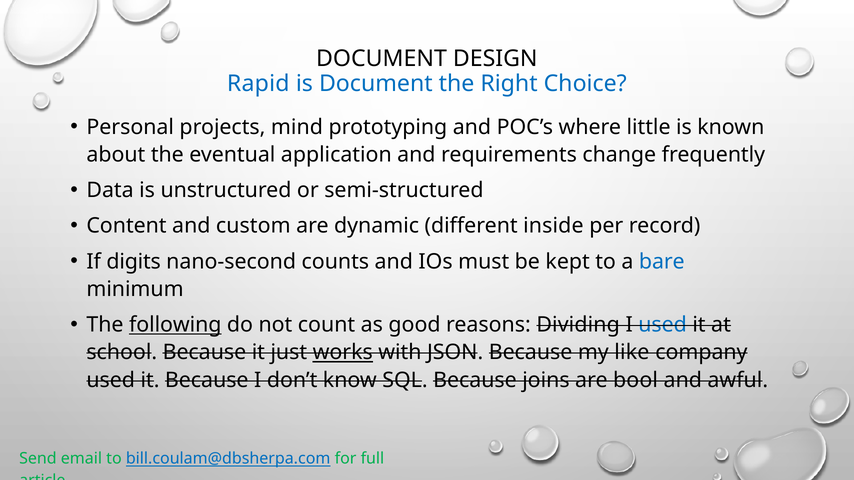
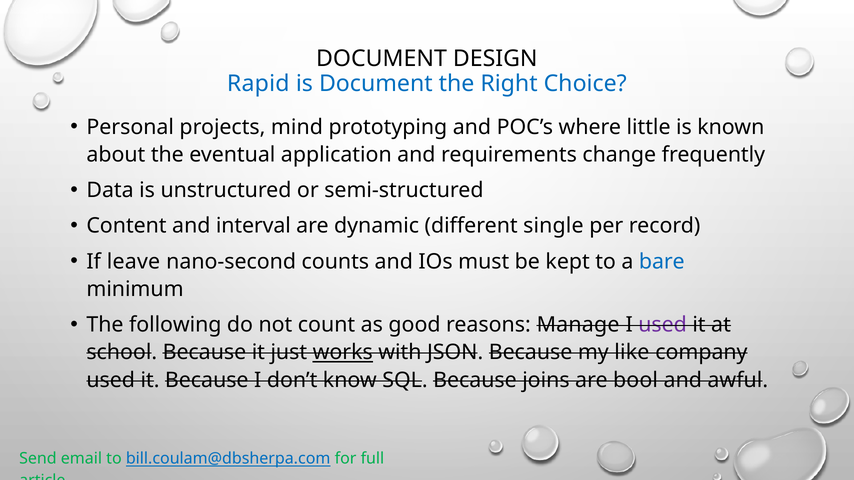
custom: custom -> interval
inside: inside -> single
digits: digits -> leave
following underline: present -> none
Dividing: Dividing -> Manage
used at (663, 325) colour: blue -> purple
